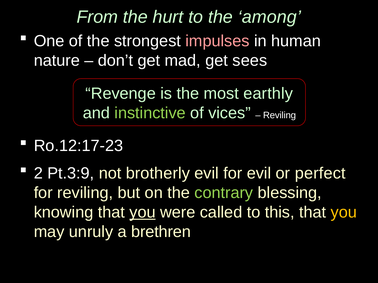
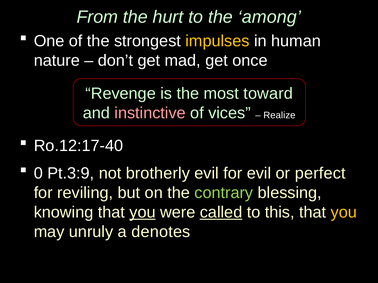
impulses colour: pink -> yellow
sees: sees -> once
earthly: earthly -> toward
instinctive colour: light green -> pink
Reviling at (280, 116): Reviling -> Realize
Ro.12:17-23: Ro.12:17-23 -> Ro.12:17-40
2: 2 -> 0
called underline: none -> present
brethren: brethren -> denotes
